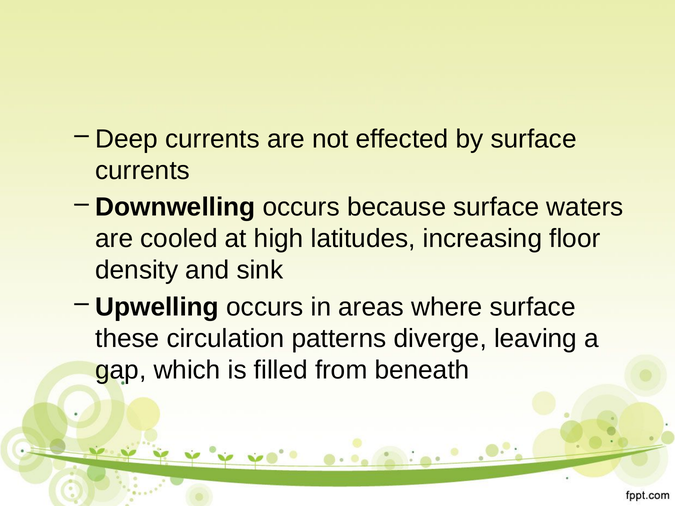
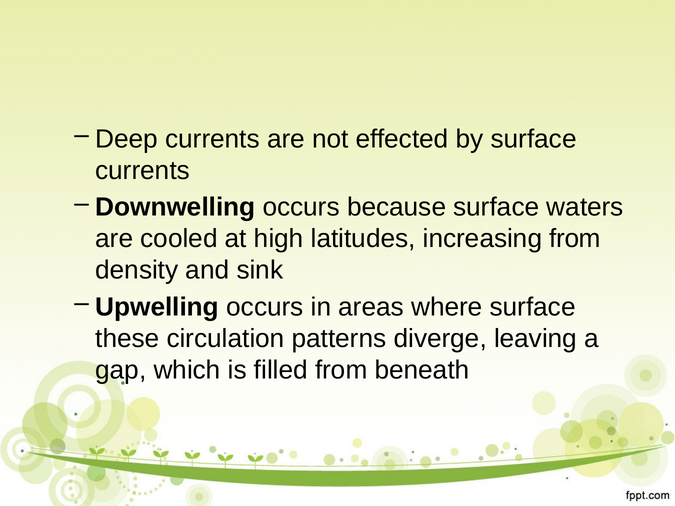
increasing floor: floor -> from
